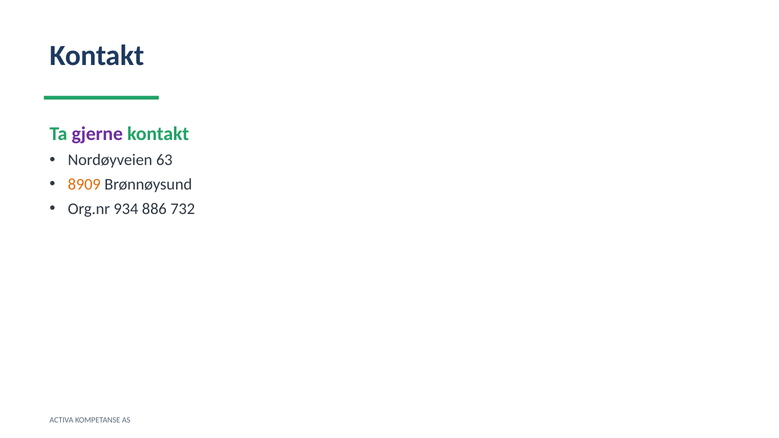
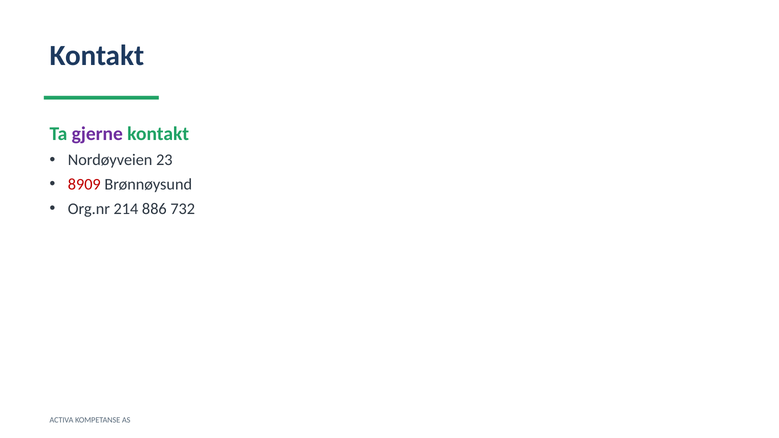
63: 63 -> 23
8909 colour: orange -> red
934: 934 -> 214
